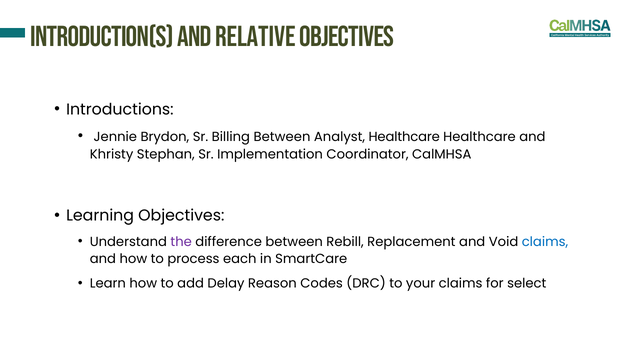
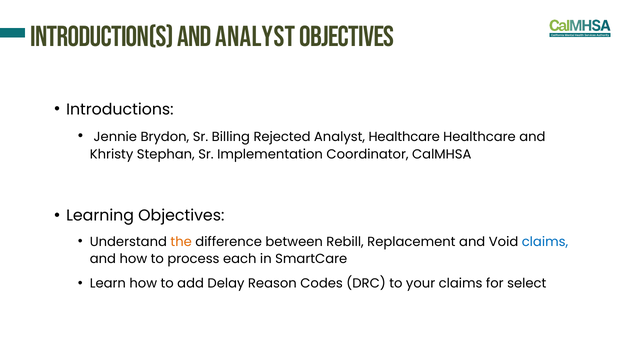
and Relative: Relative -> Analyst
Billing Between: Between -> Rejected
the colour: purple -> orange
